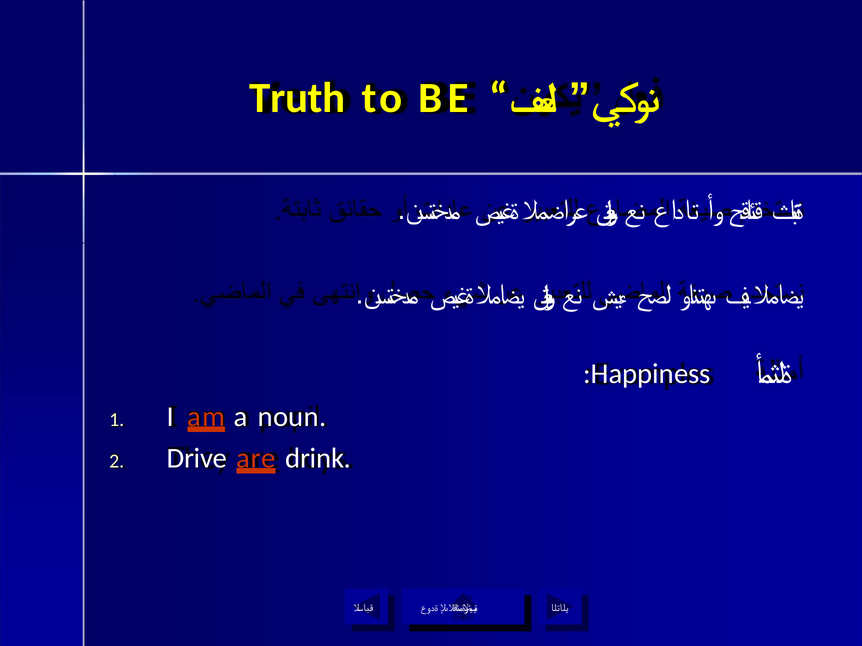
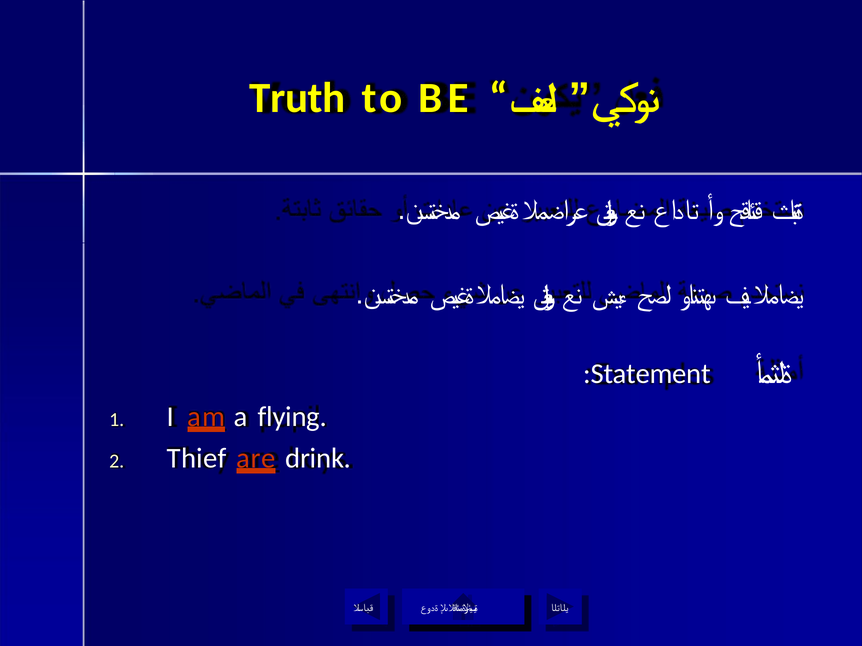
:Happiness: :Happiness -> :Statement
noun: noun -> flying
Drive: Drive -> Thief
